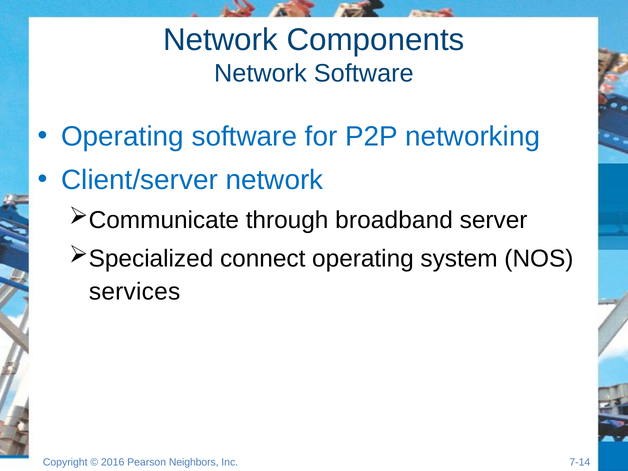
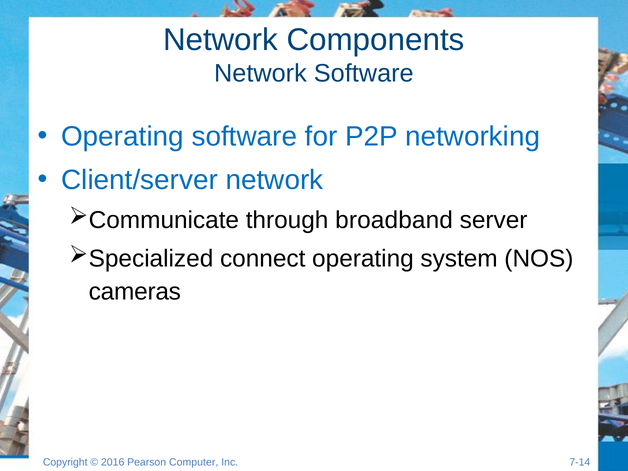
services: services -> cameras
Neighbors: Neighbors -> Computer
